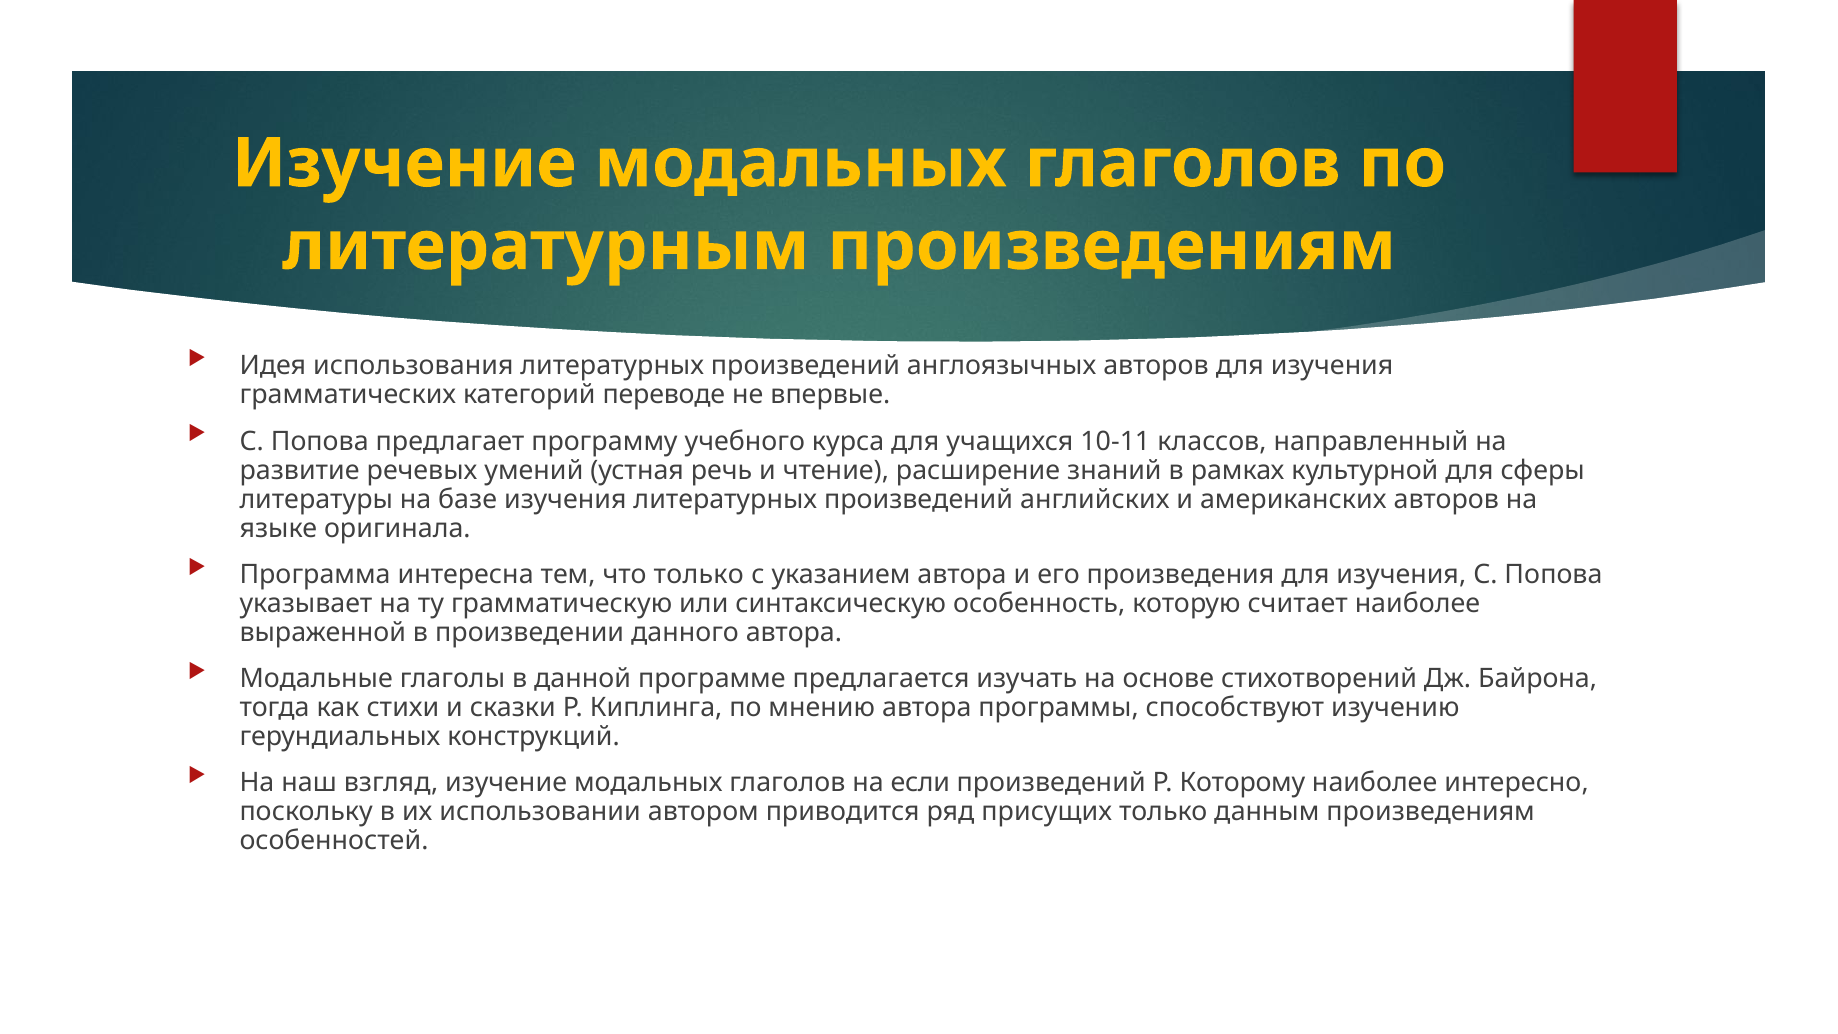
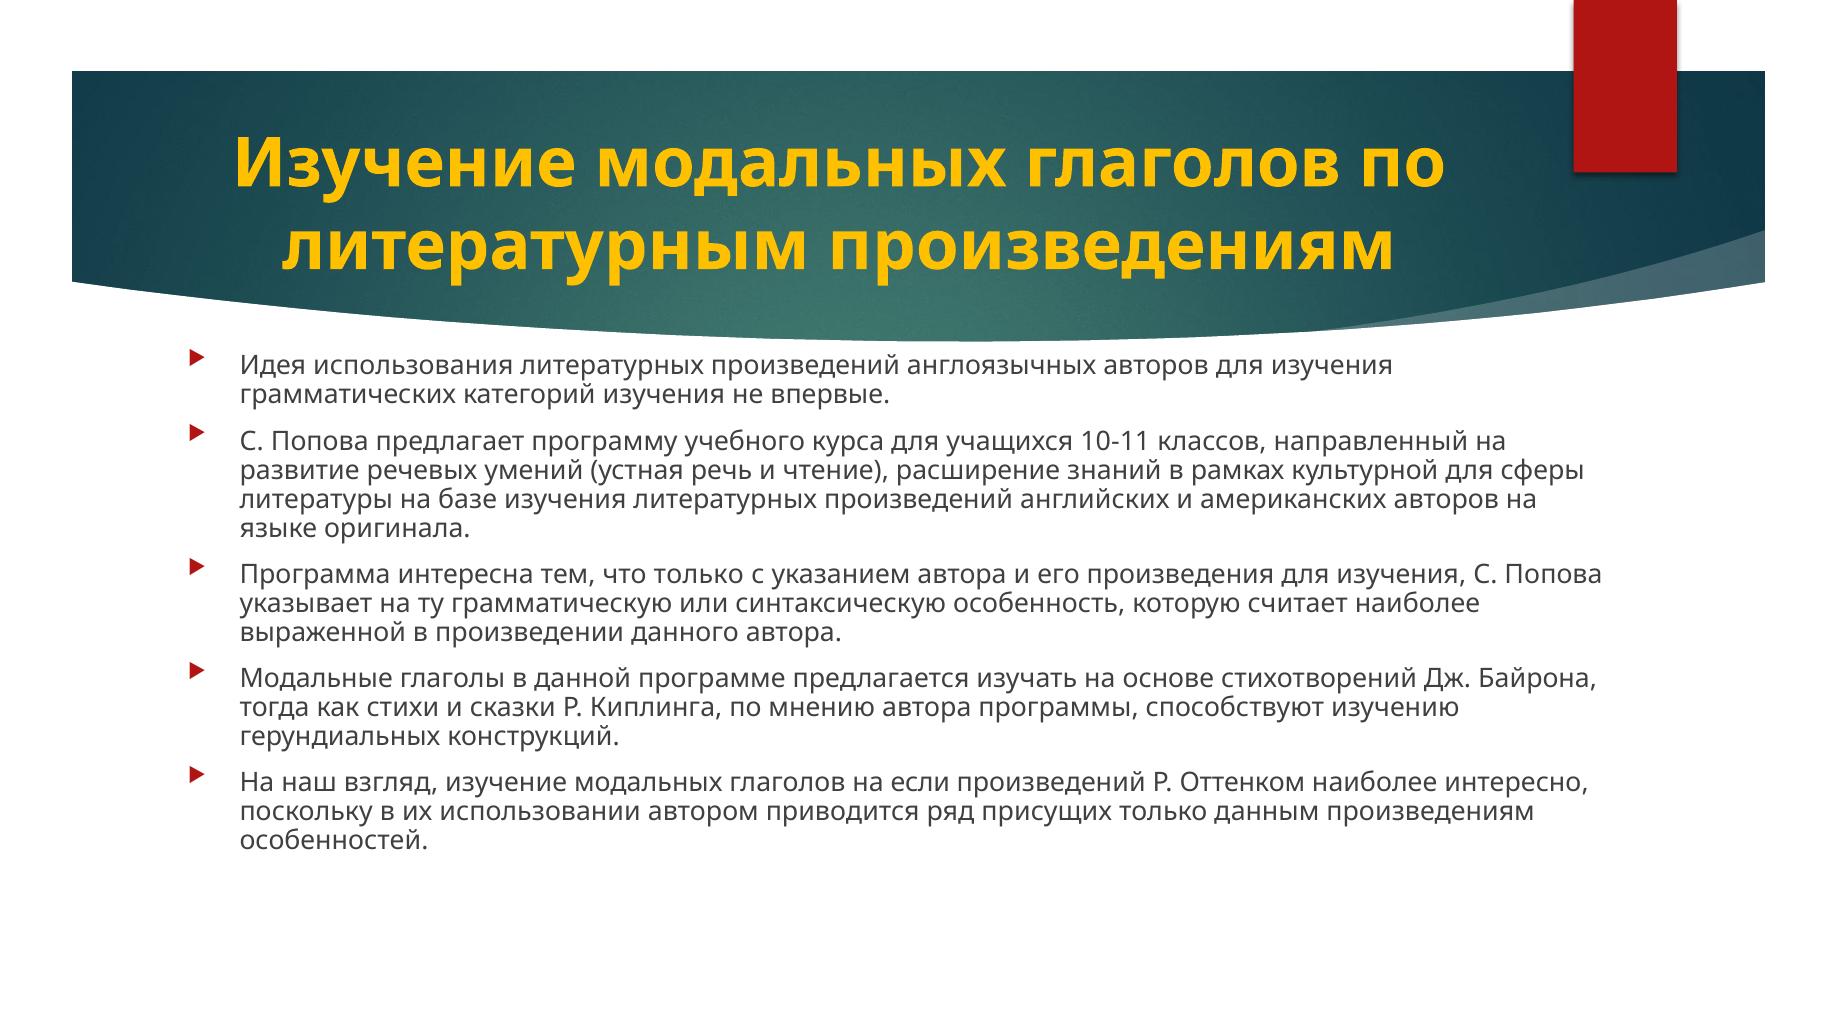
категорий переводе: переводе -> изучения
Которому: Которому -> Оттенком
